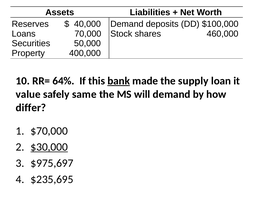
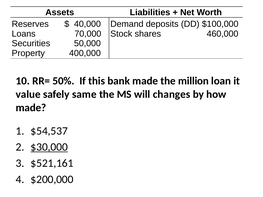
64%: 64% -> 50%
bank underline: present -> none
supply: supply -> million
will demand: demand -> changes
differ at (31, 108): differ -> made
$70,000: $70,000 -> $54,537
$975,697: $975,697 -> $521,161
$235,695: $235,695 -> $200,000
